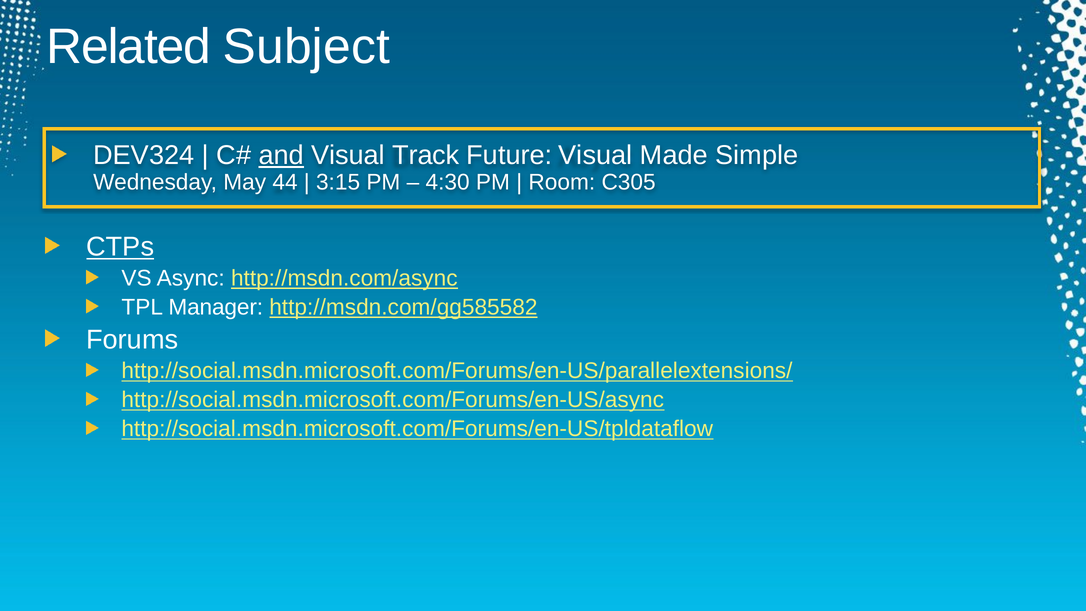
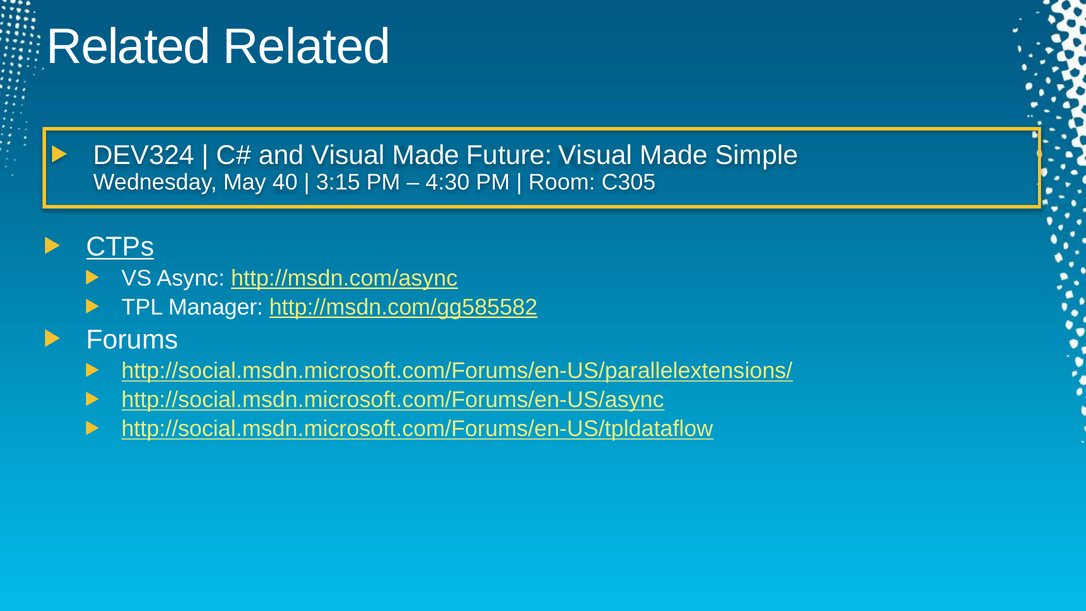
Related Subject: Subject -> Related
and underline: present -> none
Track at (426, 155): Track -> Made
44: 44 -> 40
